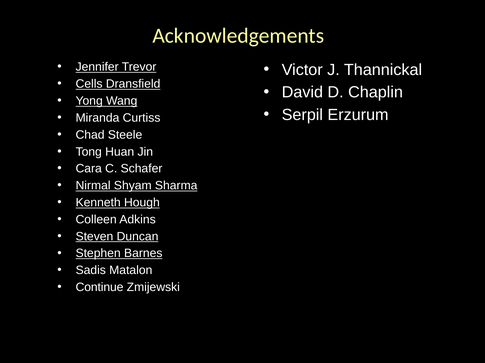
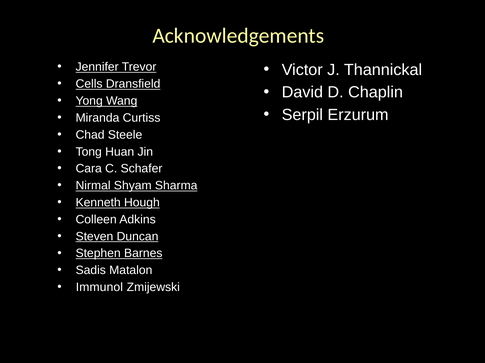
Continue: Continue -> Immunol
